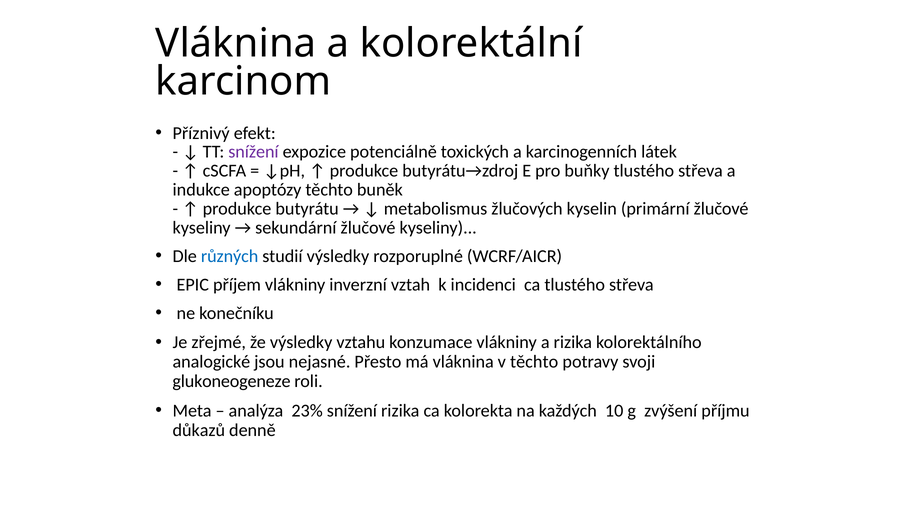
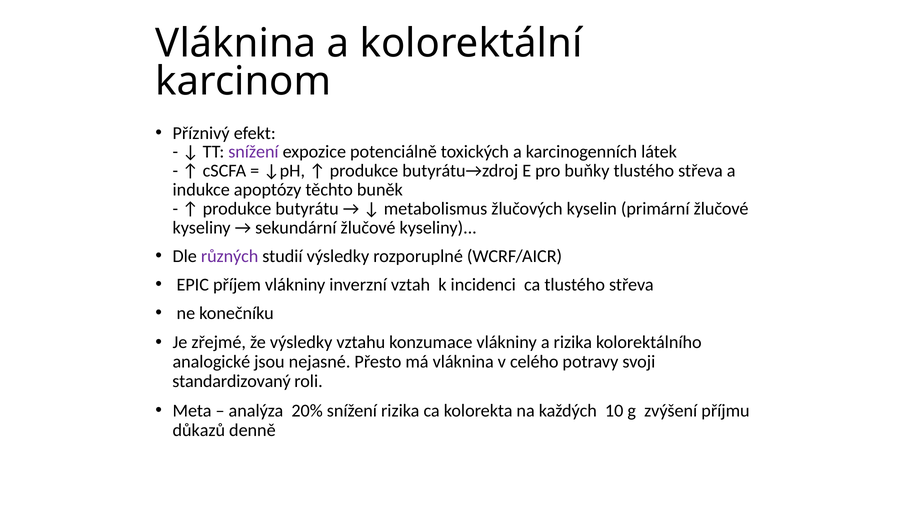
různých colour: blue -> purple
v těchto: těchto -> celého
glukoneogeneze: glukoneogeneze -> standardizovaný
23%: 23% -> 20%
